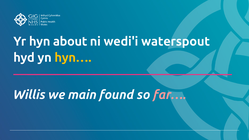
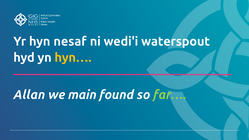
about: about -> nesaf
Willis: Willis -> Allan
far… colour: pink -> light green
